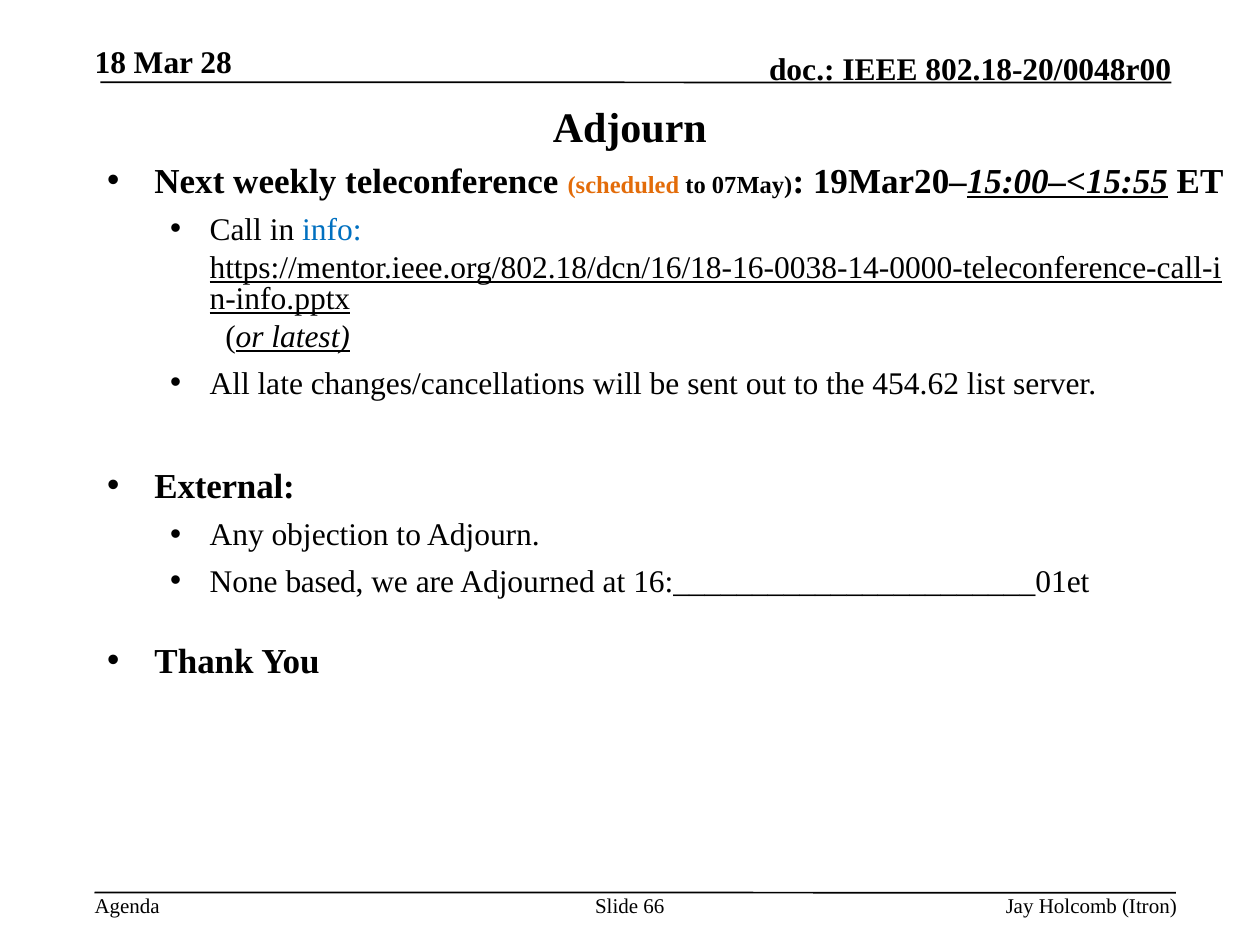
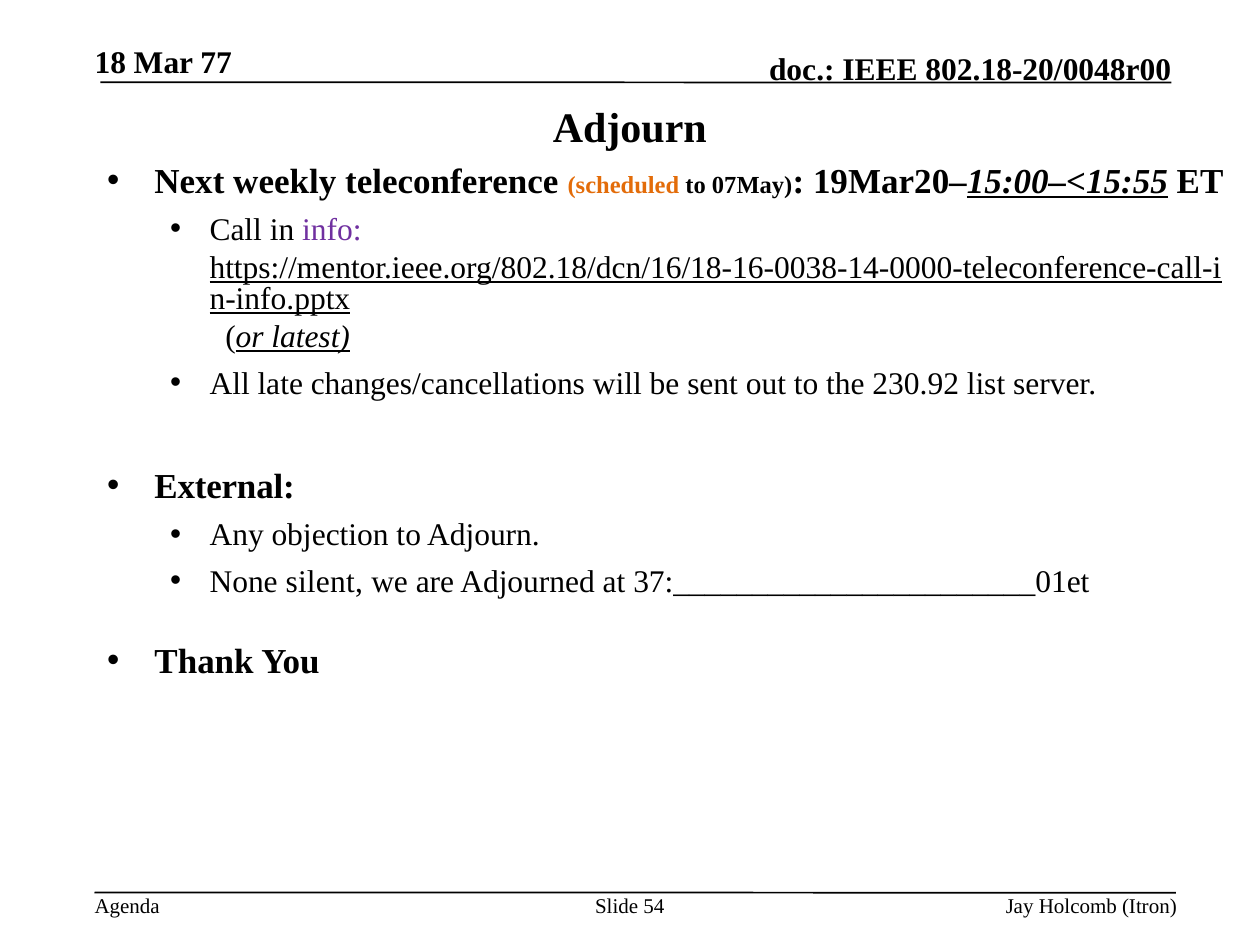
28: 28 -> 77
info colour: blue -> purple
454.62: 454.62 -> 230.92
based: based -> silent
16:_______________________01et: 16:_______________________01et -> 37:_______________________01et
66: 66 -> 54
